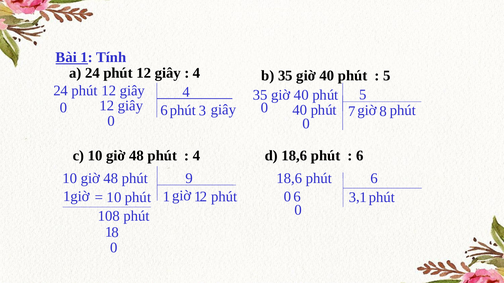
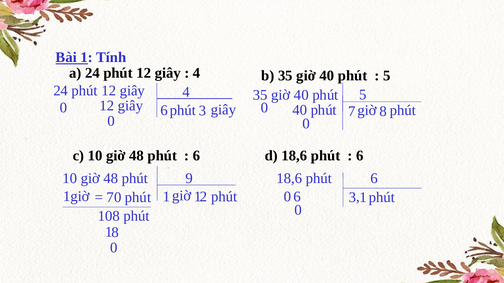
4 at (196, 156): 4 -> 6
10 at (114, 198): 10 -> 70
